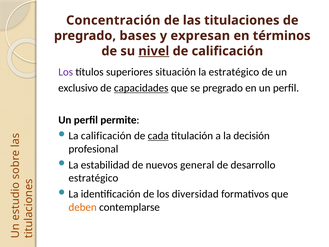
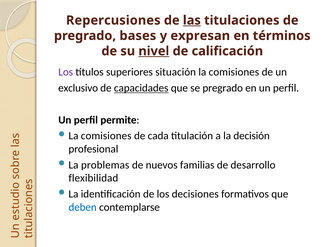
Concentración: Concentración -> Repercusiones
las underline: none -> present
la estratégico: estratégico -> comisiones
calificación at (106, 136): calificación -> comisiones
cada underline: present -> none
estabilidad: estabilidad -> problemas
general: general -> familias
estratégico at (93, 178): estratégico -> flexibilidad
diversidad: diversidad -> decisiones
deben colour: orange -> blue
